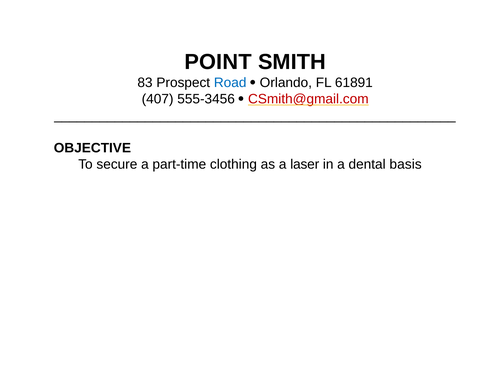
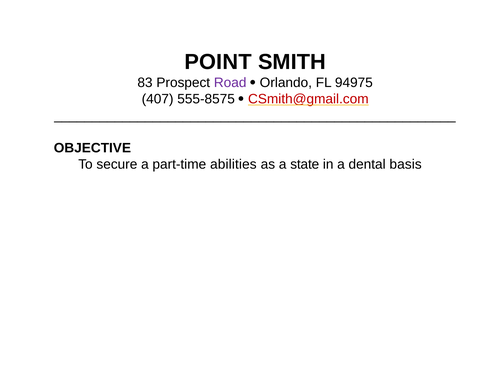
Road colour: blue -> purple
61891: 61891 -> 94975
555-3456: 555-3456 -> 555-8575
clothing: clothing -> abilities
laser: laser -> state
